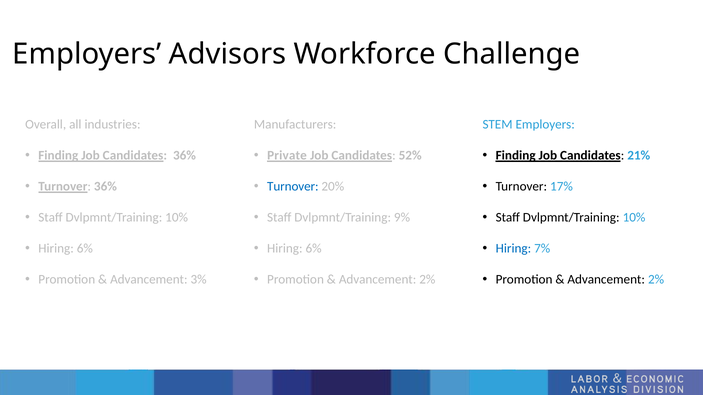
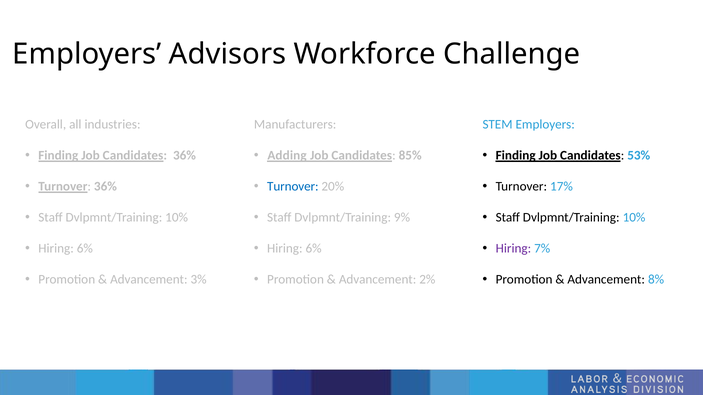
Private: Private -> Adding
52%: 52% -> 85%
21%: 21% -> 53%
Hiring at (513, 249) colour: blue -> purple
2% at (656, 280): 2% -> 8%
